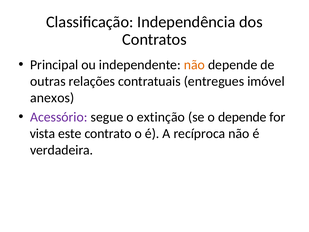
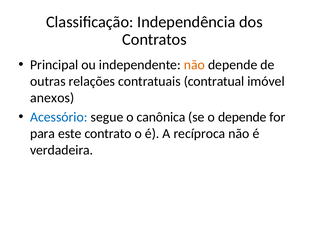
entregues: entregues -> contratual
Acessório colour: purple -> blue
extinção: extinção -> canônica
vista: vista -> para
